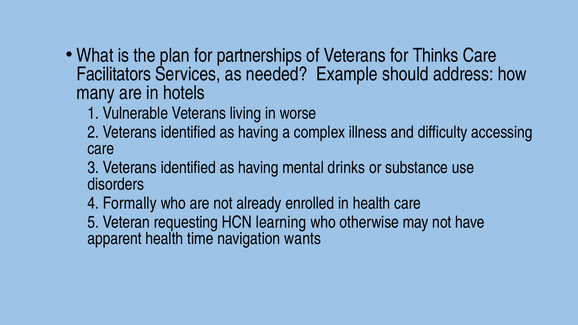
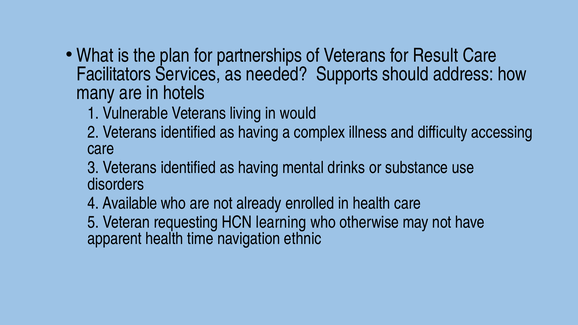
Thinks: Thinks -> Result
Example: Example -> Supports
worse: worse -> would
Formally: Formally -> Available
wants: wants -> ethnic
